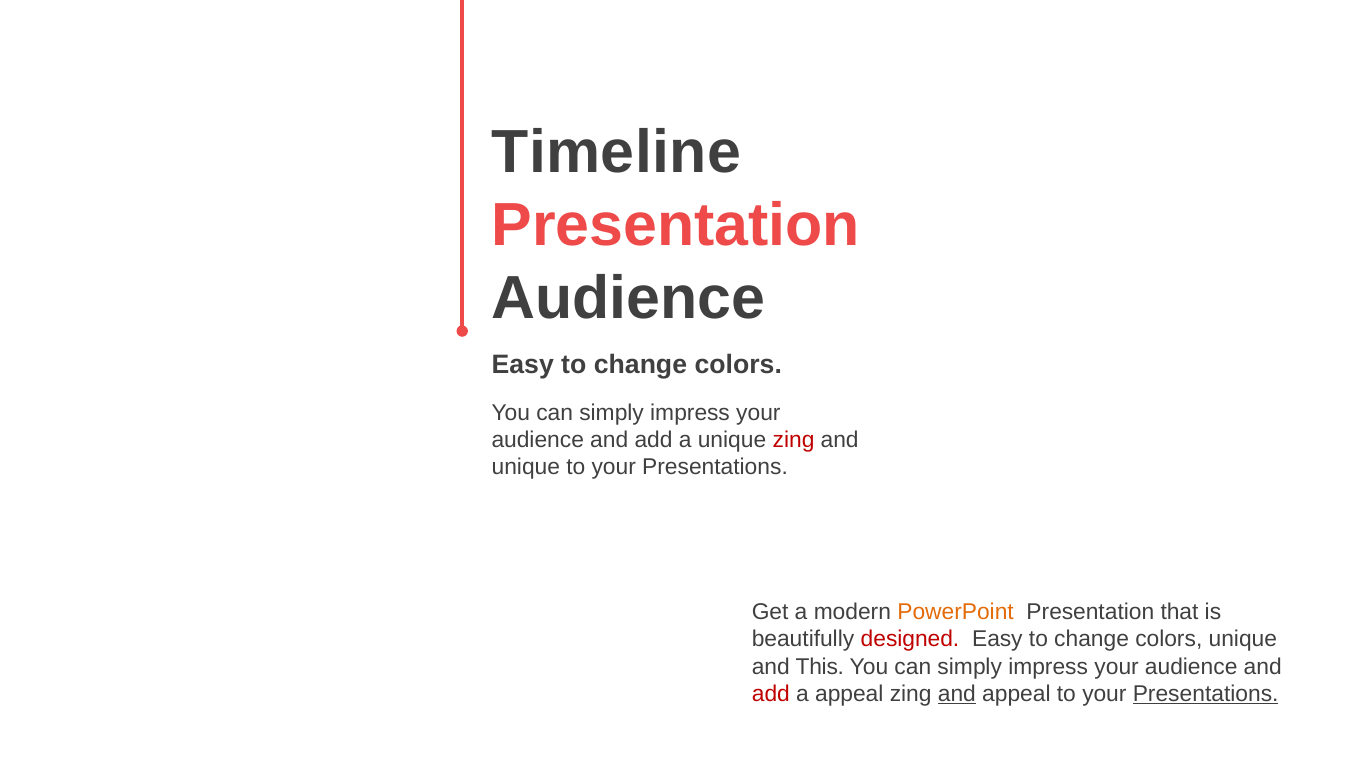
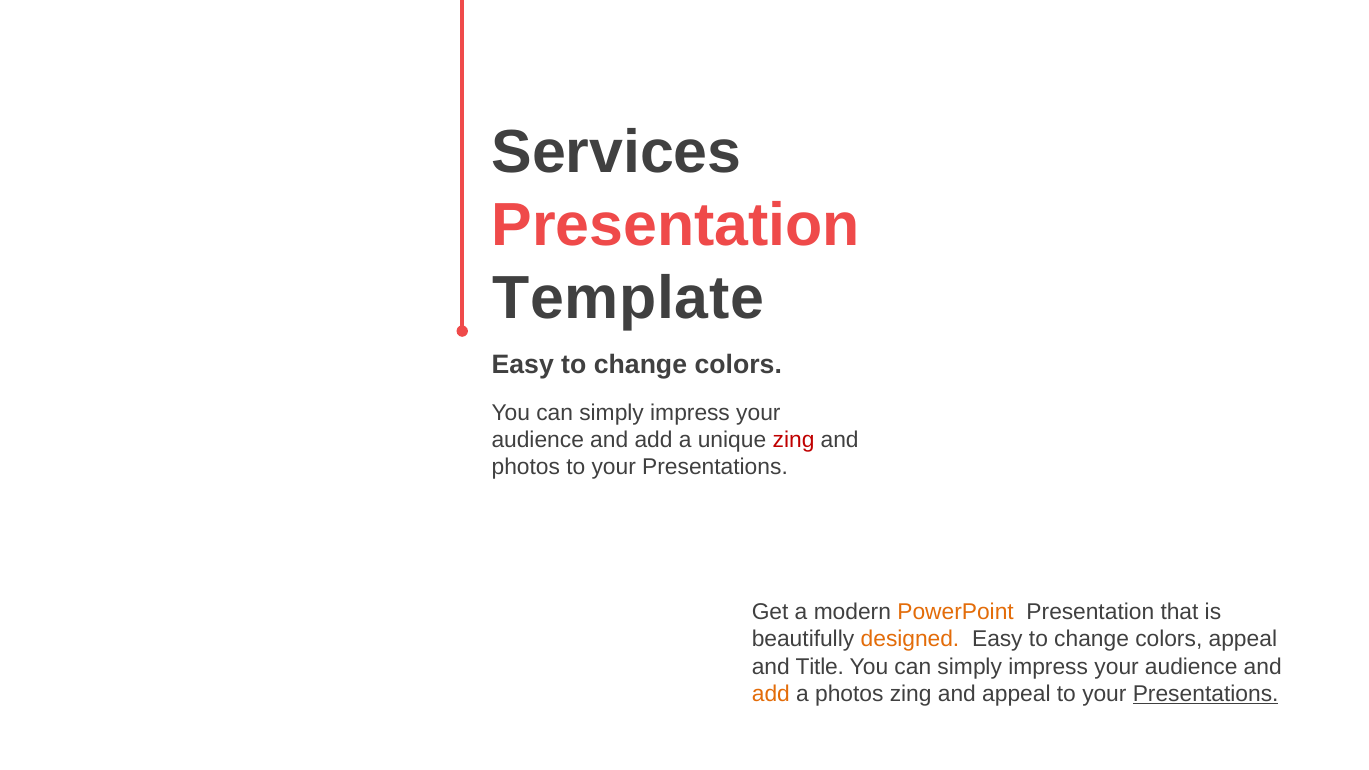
Timeline: Timeline -> Services
Audience at (629, 298): Audience -> Template
unique at (526, 467): unique -> photos
designed colour: red -> orange
colors unique: unique -> appeal
This: This -> Title
add at (771, 694) colour: red -> orange
a appeal: appeal -> photos
and at (957, 694) underline: present -> none
